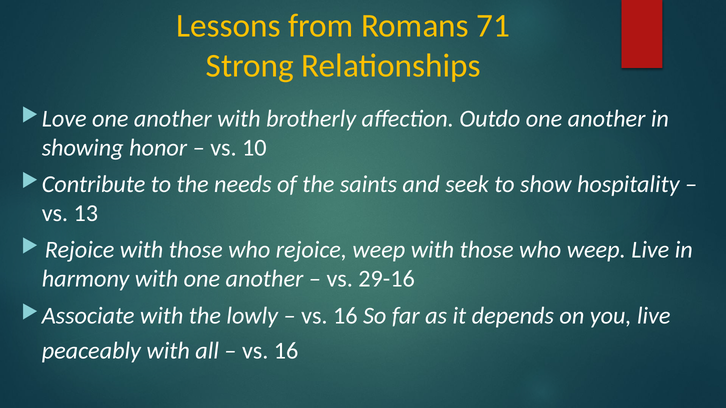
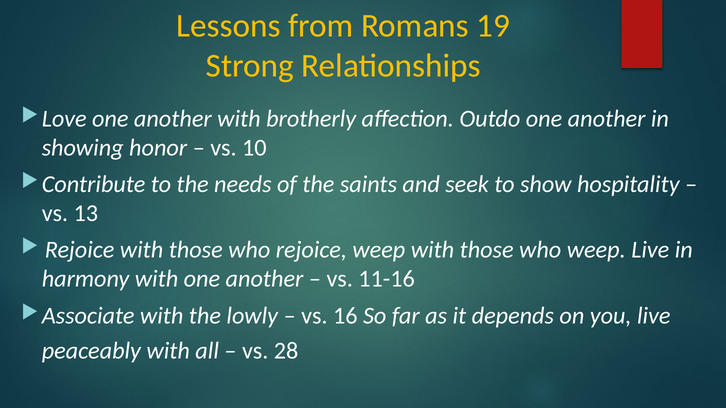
71: 71 -> 19
29-16: 29-16 -> 11-16
16 at (286, 351): 16 -> 28
